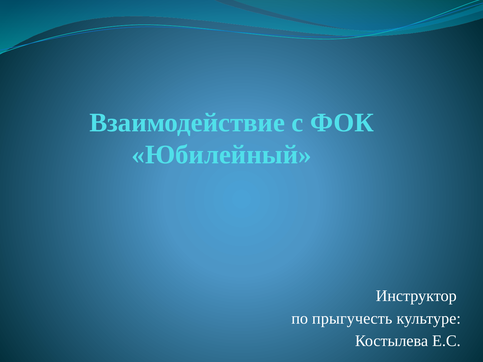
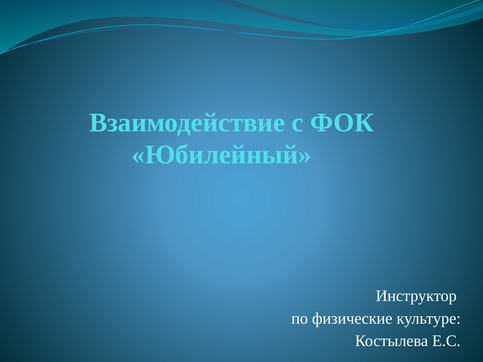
прыгучесть: прыгучесть -> физические
